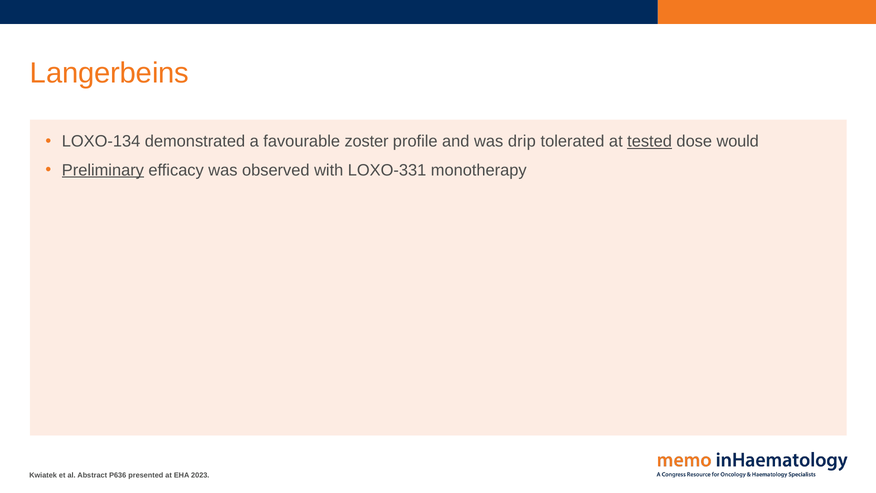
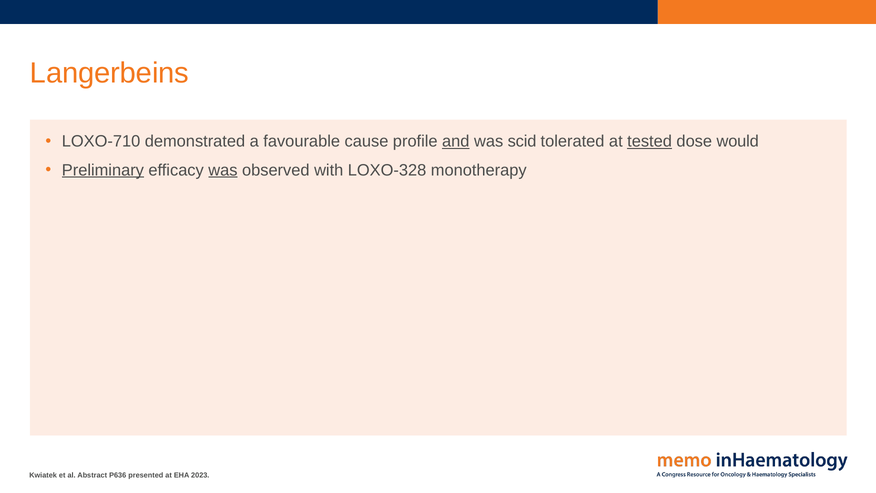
LOXO-134: LOXO-134 -> LOXO-710
zoster: zoster -> cause
and underline: none -> present
drip: drip -> scid
was at (223, 170) underline: none -> present
LOXO-331: LOXO-331 -> LOXO-328
